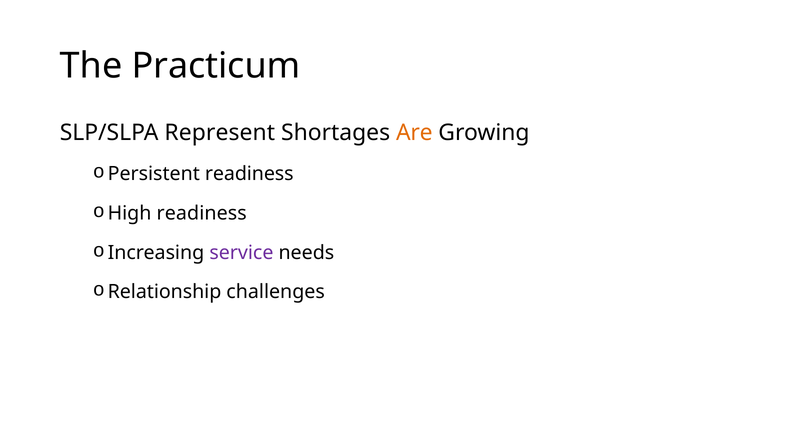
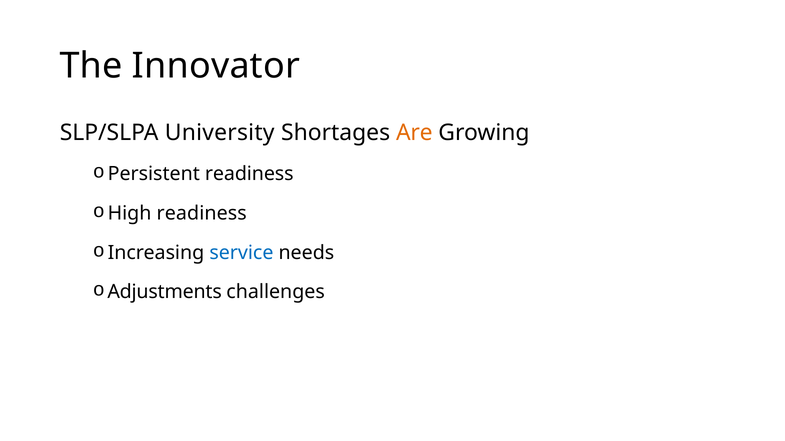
Practicum: Practicum -> Innovator
Represent: Represent -> University
service colour: purple -> blue
Relationship: Relationship -> Adjustments
